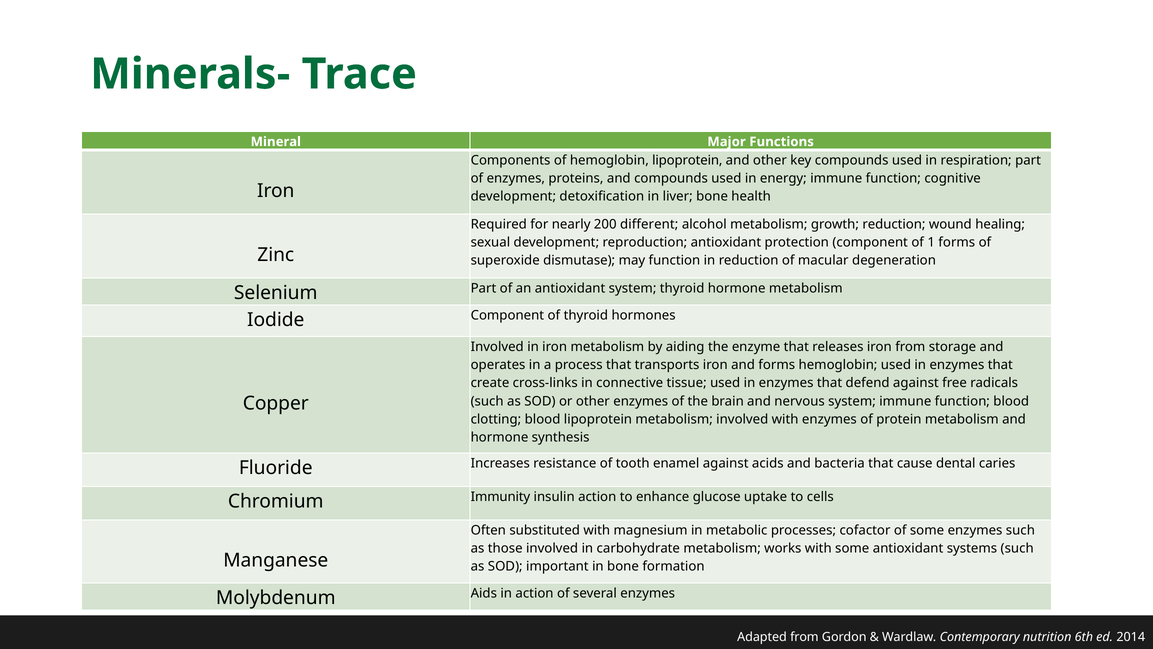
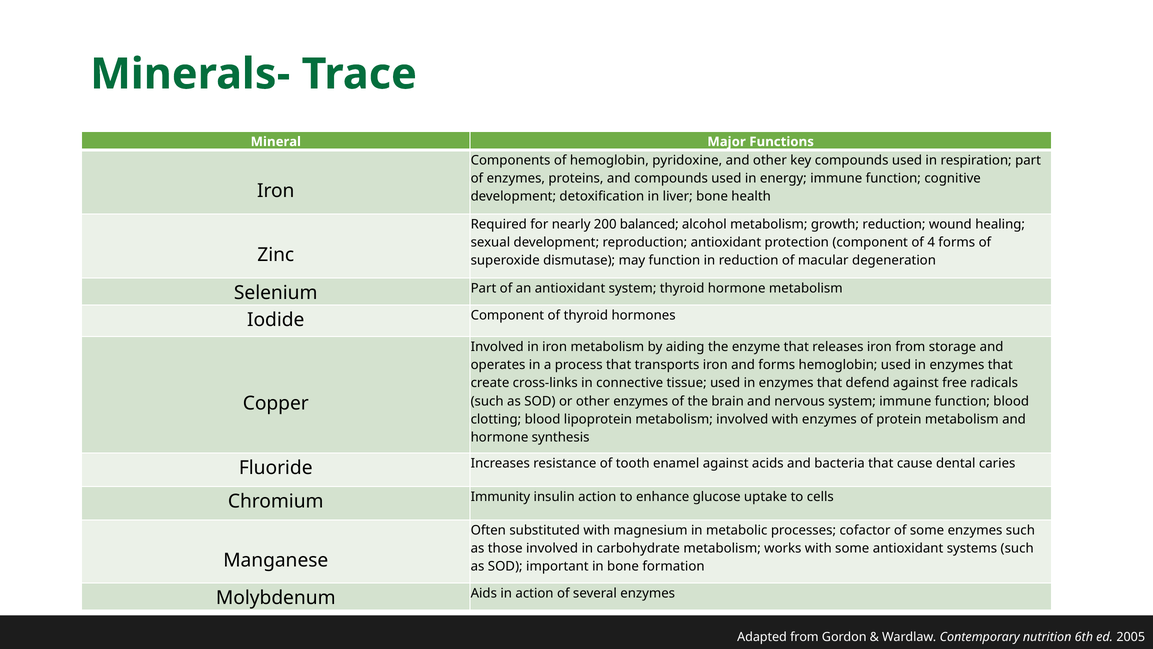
hemoglobin lipoprotein: lipoprotein -> pyridoxine
different: different -> balanced
1: 1 -> 4
2014: 2014 -> 2005
